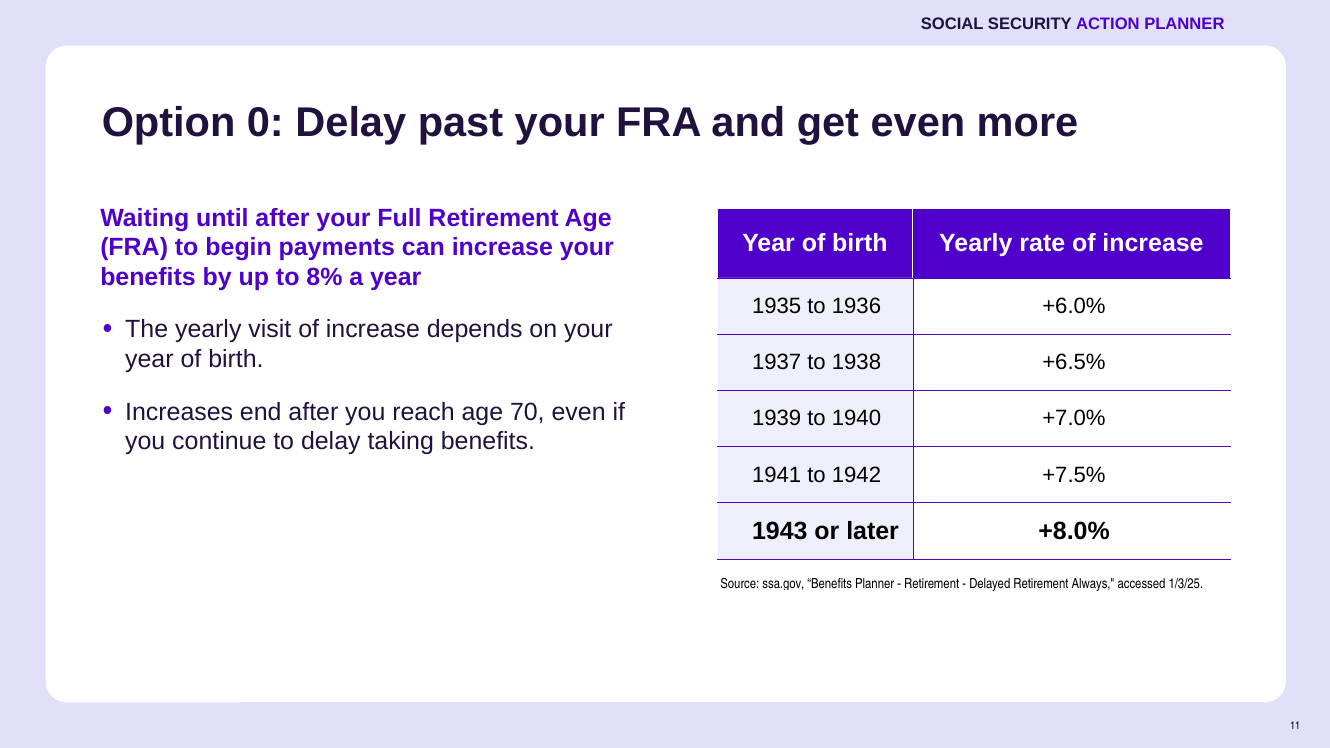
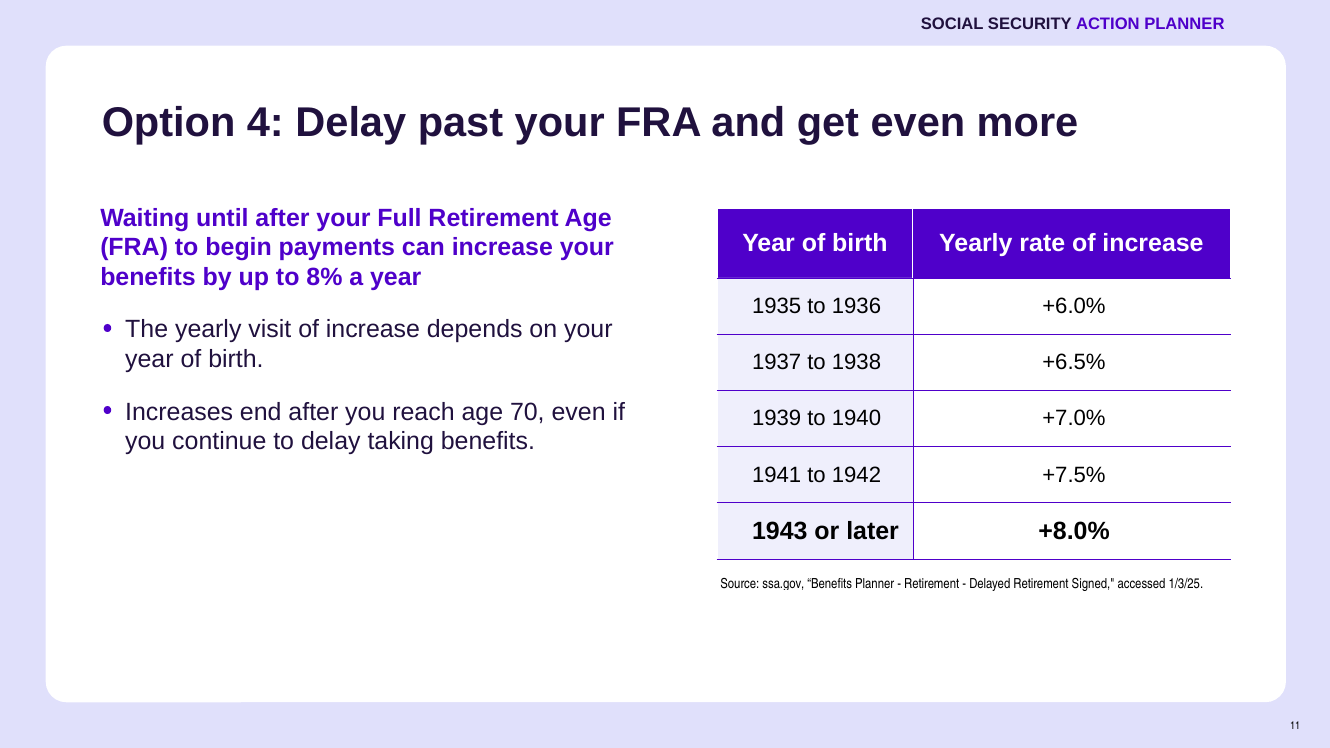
0: 0 -> 4
Always: Always -> Signed
